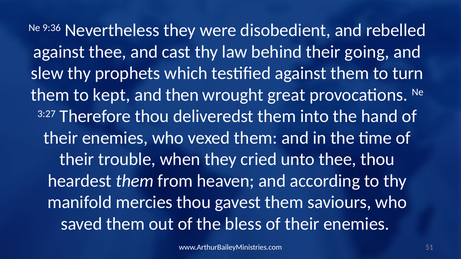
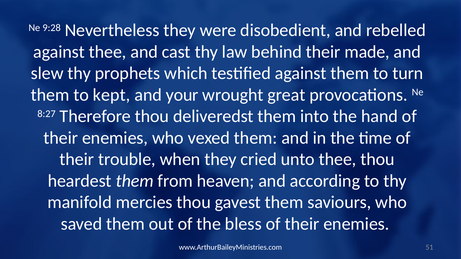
9:36: 9:36 -> 9:28
going: going -> made
then: then -> your
3:27: 3:27 -> 8:27
